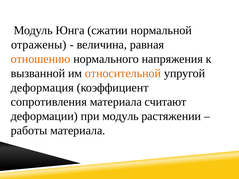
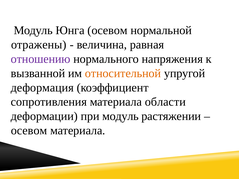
Юнга сжатии: сжатии -> осевом
отношению colour: orange -> purple
считают: считают -> области
работы at (29, 131): работы -> осевом
